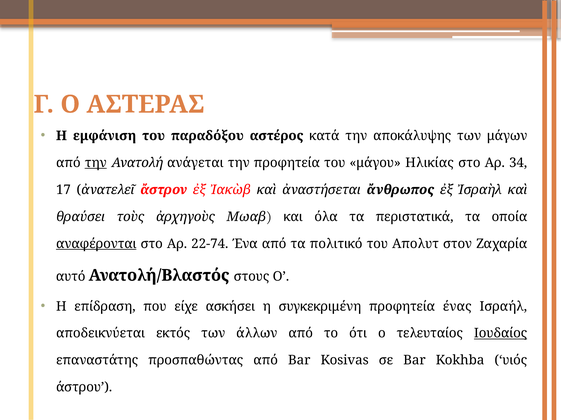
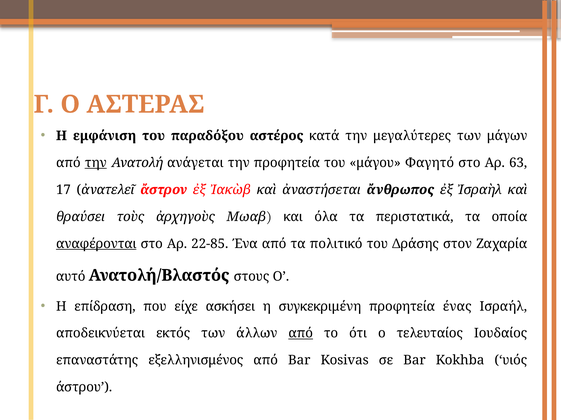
αποκάλυψης: αποκάλυψης -> μεγαλύτερες
Ηλικίας: Ηλικίας -> Φαγητό
34: 34 -> 63
22-74: 22-74 -> 22-85
Απολυτ: Απολυτ -> Δράσης
από at (301, 334) underline: none -> present
Ιουδαίος underline: present -> none
προσπαθώντας: προσπαθώντας -> εξελληνισμένος
